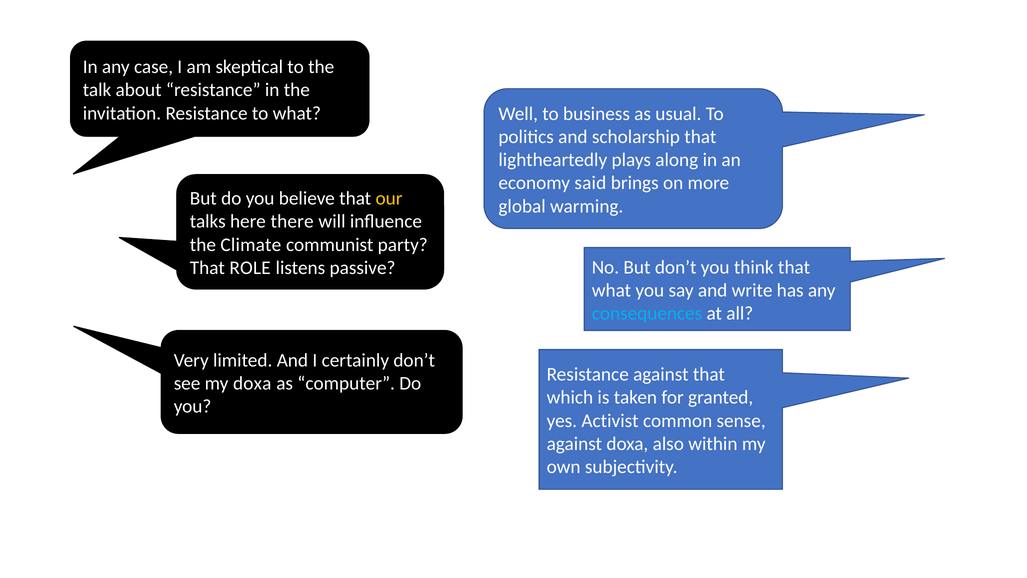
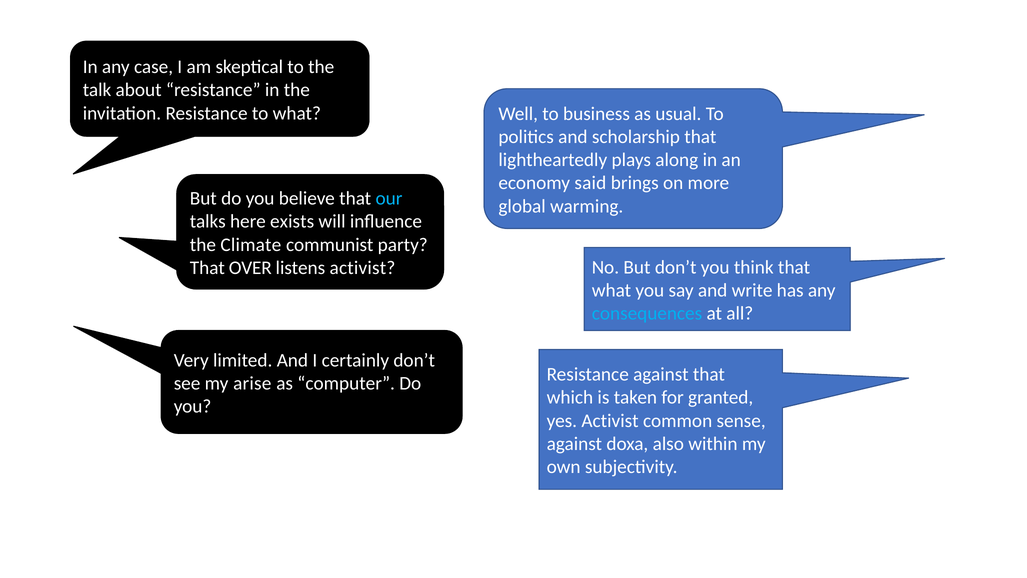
our colour: yellow -> light blue
there: there -> exists
ROLE: ROLE -> OVER
listens passive: passive -> activist
my doxa: doxa -> arise
